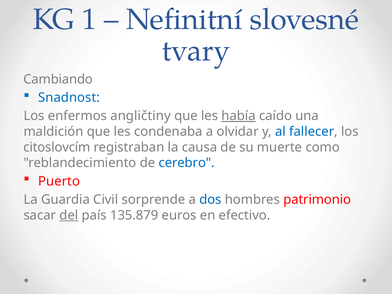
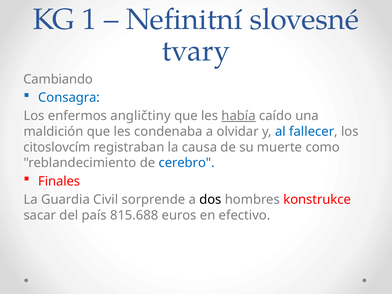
Snadnost: Snadnost -> Consagra
Puerto: Puerto -> Finales
dos colour: blue -> black
patrimonio: patrimonio -> konstrukce
del underline: present -> none
135.879: 135.879 -> 815.688
